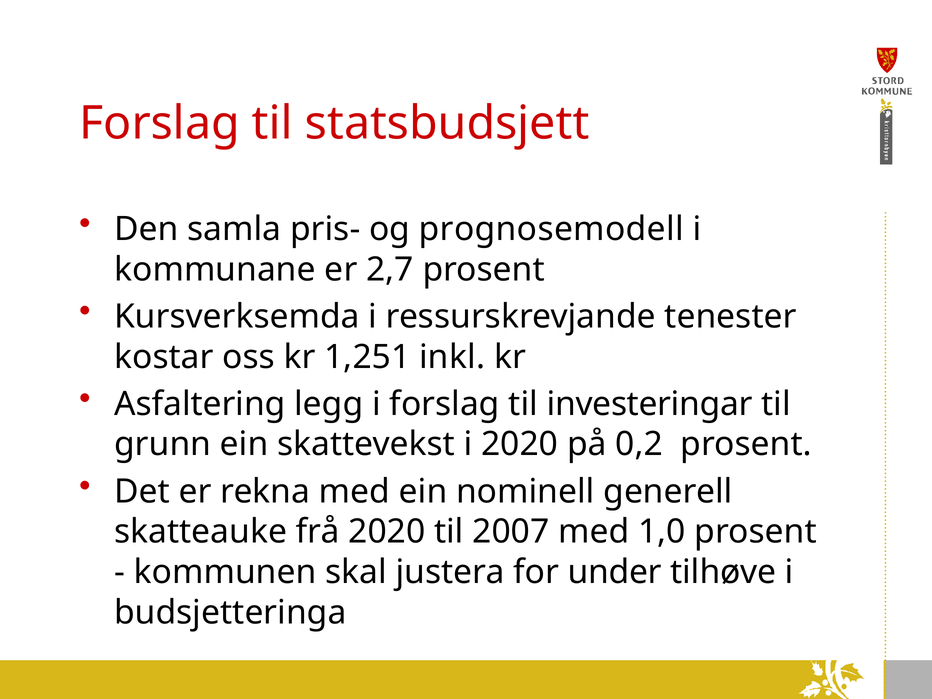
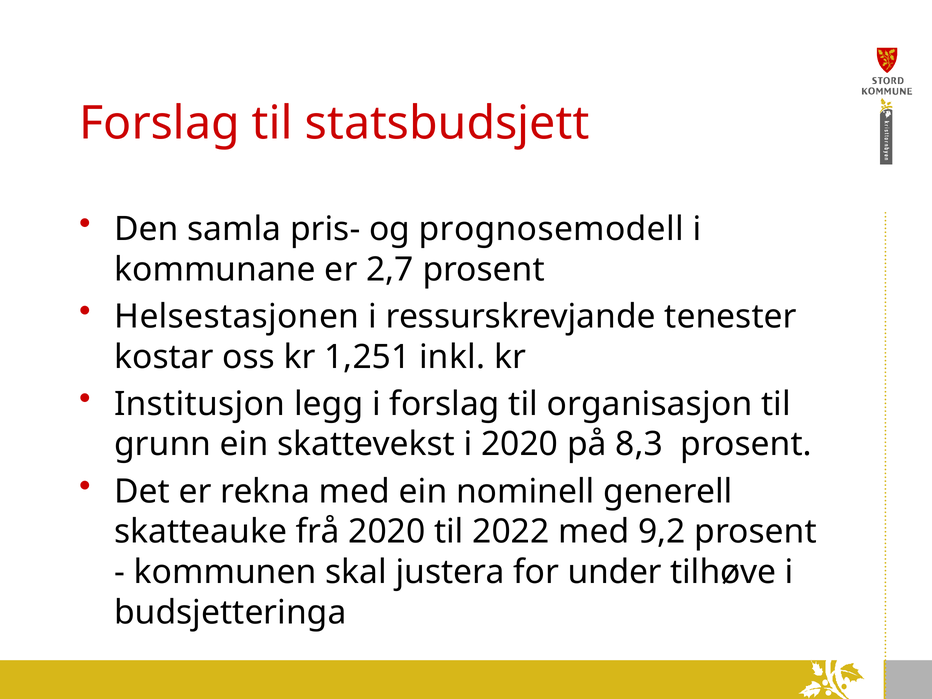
Kursverksemda: Kursverksemda -> Helsestasjonen
Asfaltering: Asfaltering -> Institusjon
investeringar: investeringar -> organisasjon
0,2: 0,2 -> 8,3
2007: 2007 -> 2022
1,0: 1,0 -> 9,2
